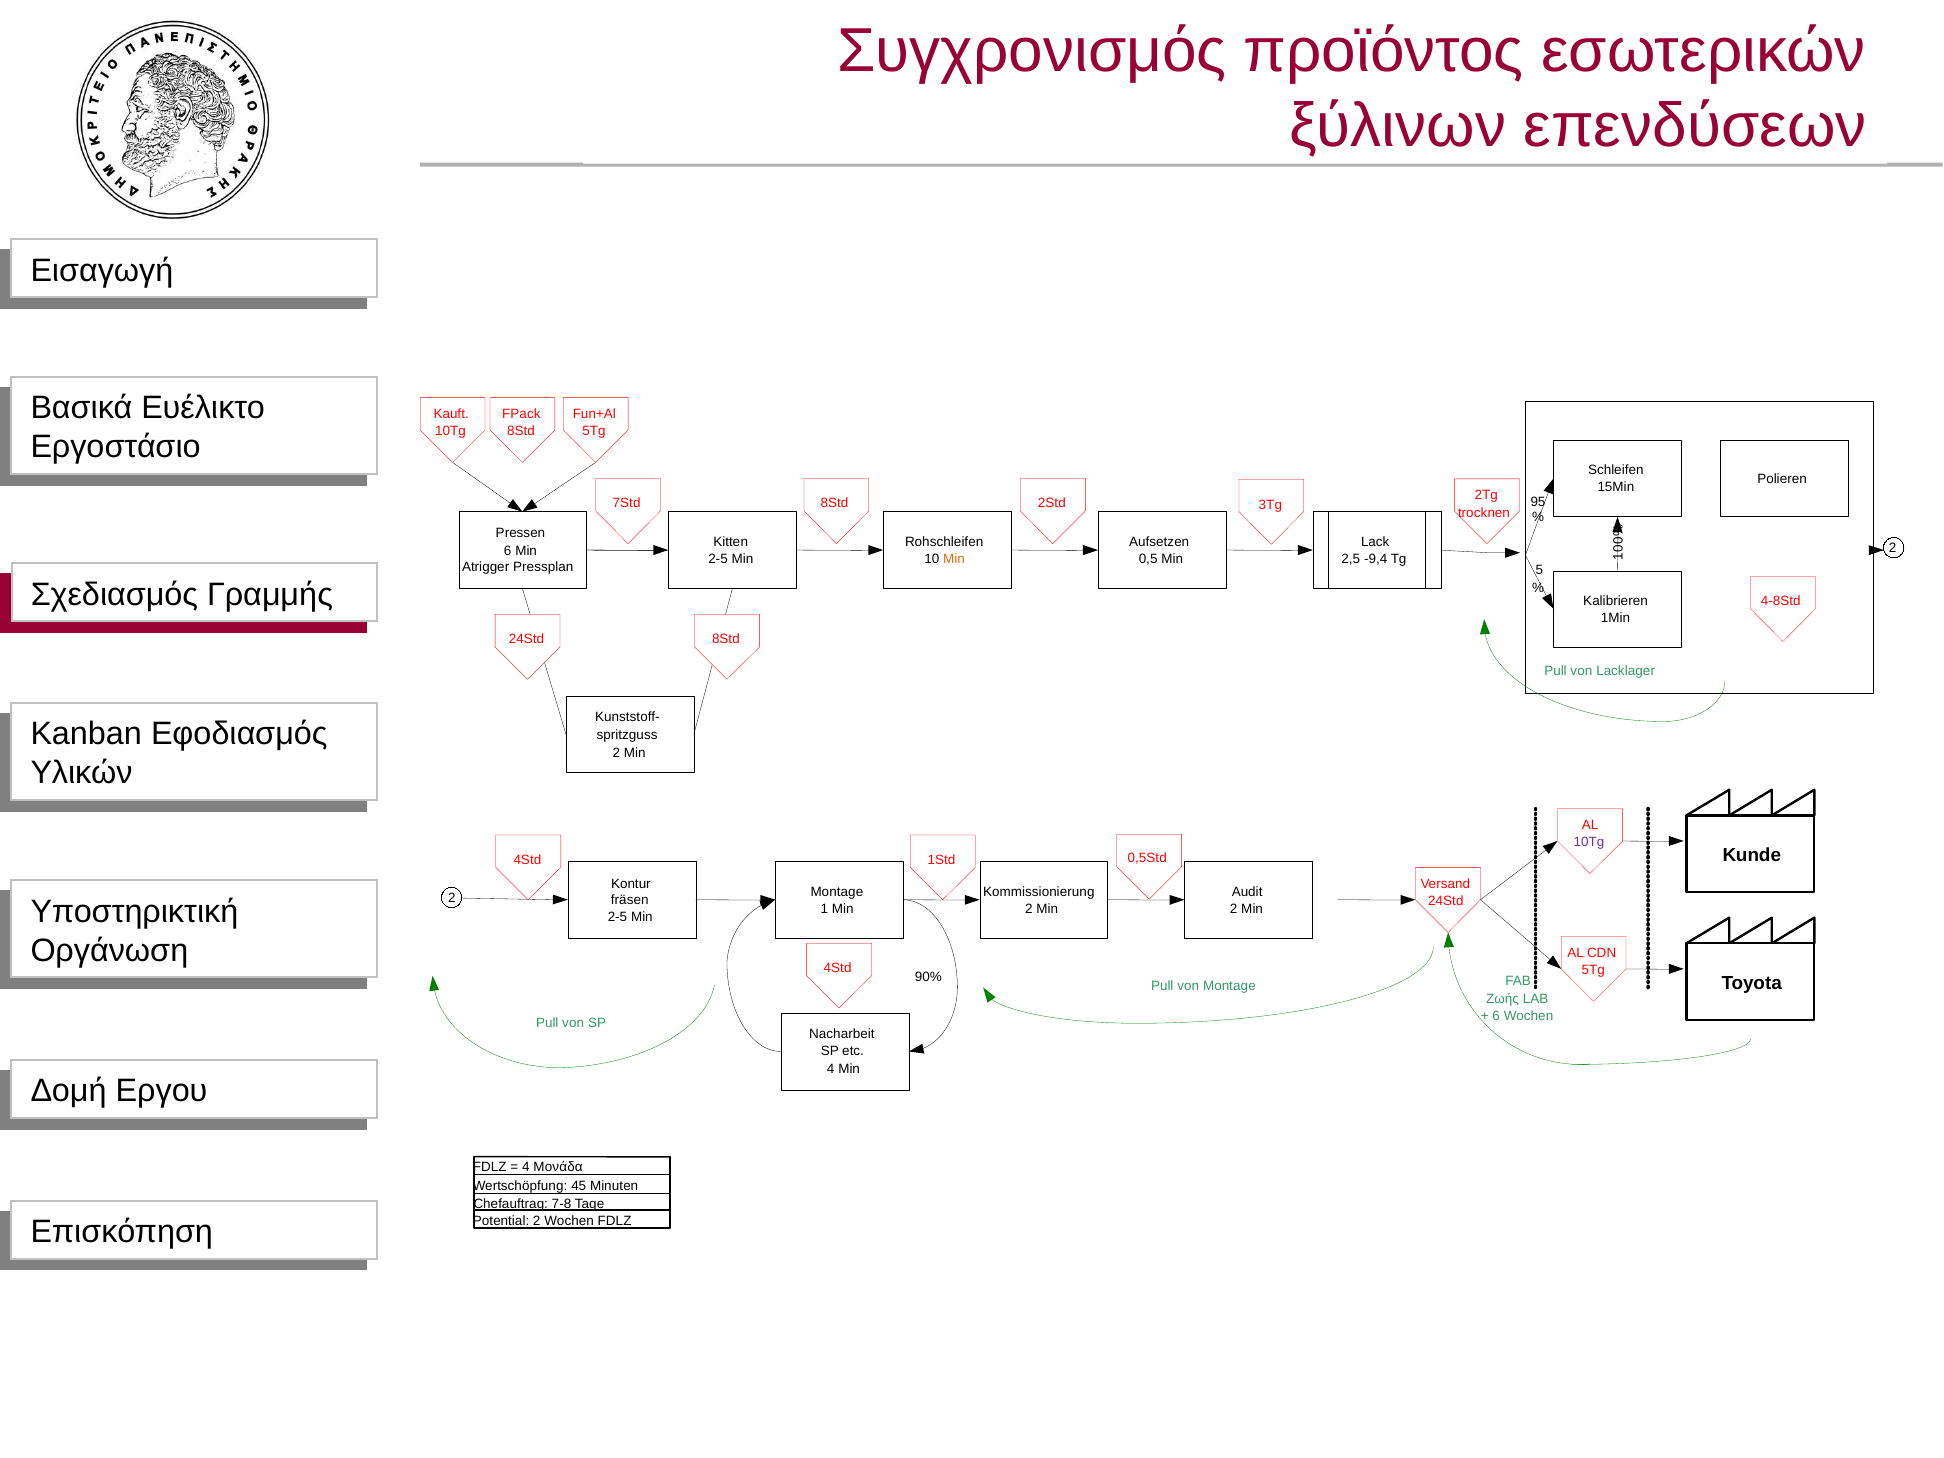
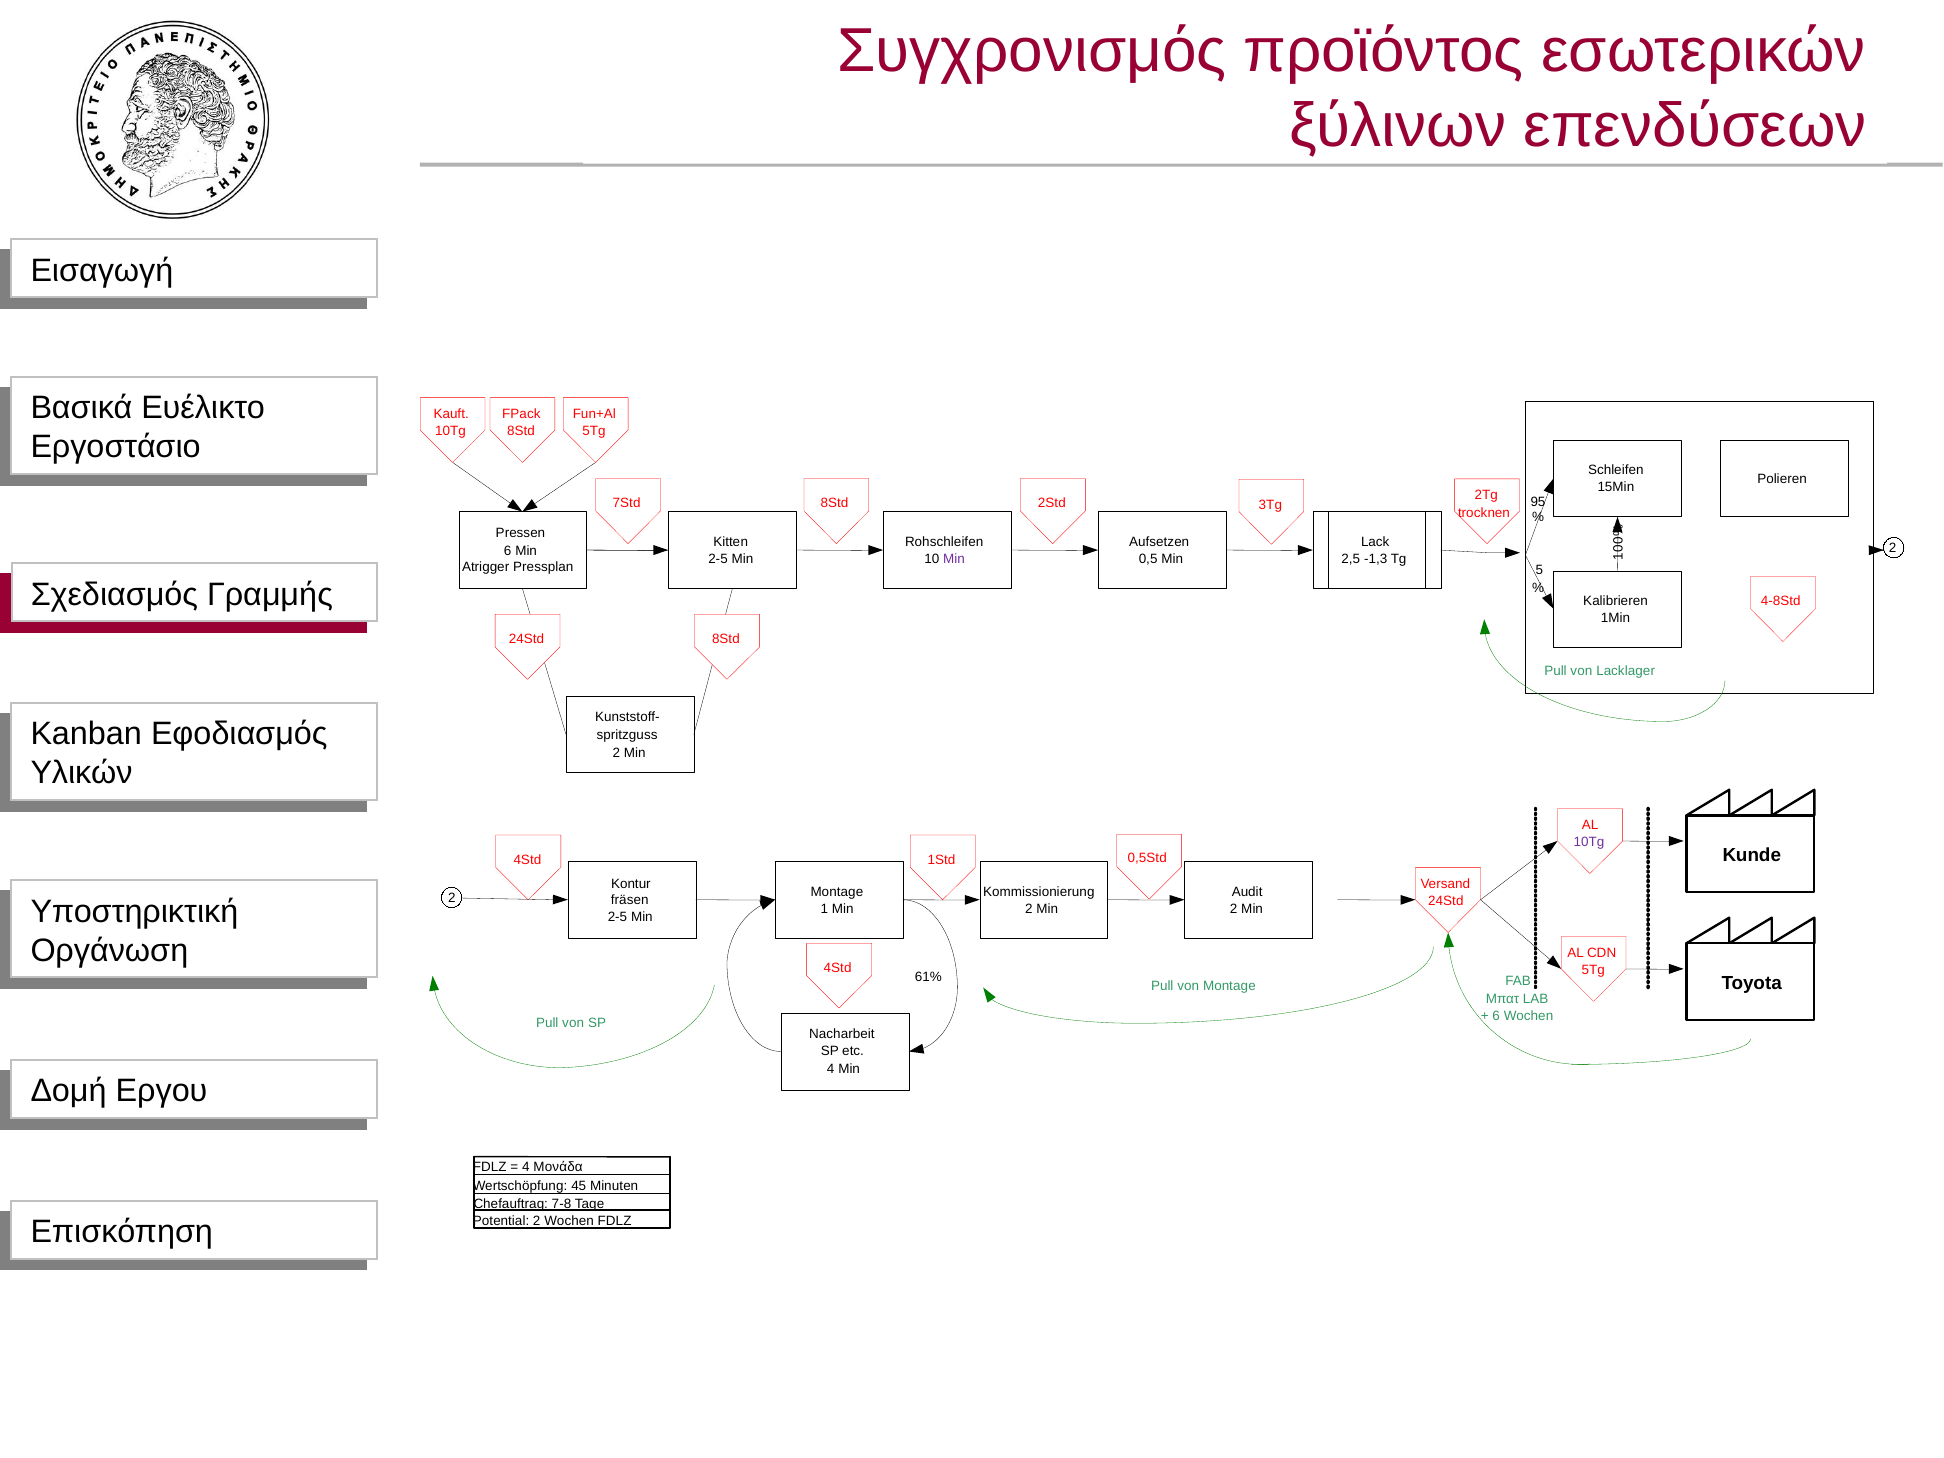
Min at (954, 559) colour: orange -> purple
-9,4: -9,4 -> -1,3
90%: 90% -> 61%
Ζωής: Ζωής -> Μπατ
